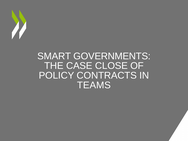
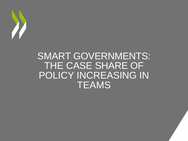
CLOSE: CLOSE -> SHARE
CONTRACTS: CONTRACTS -> INCREASING
